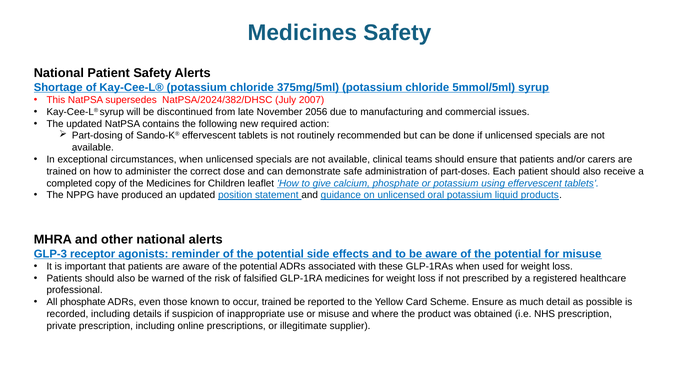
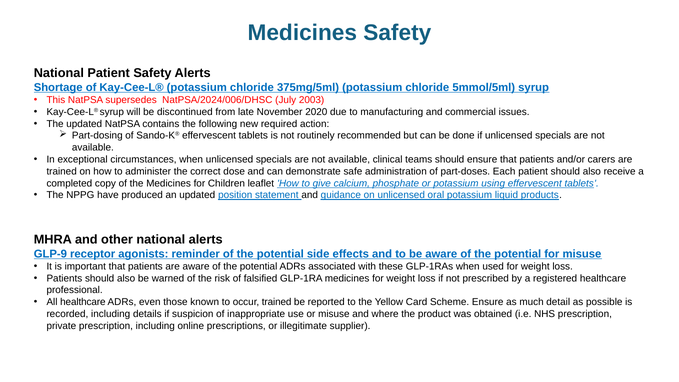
NatPSA/2024/382/DHSC: NatPSA/2024/382/DHSC -> NatPSA/2024/006/DHSC
2007: 2007 -> 2003
2056: 2056 -> 2020
GLP-3: GLP-3 -> GLP-9
All phosphate: phosphate -> healthcare
